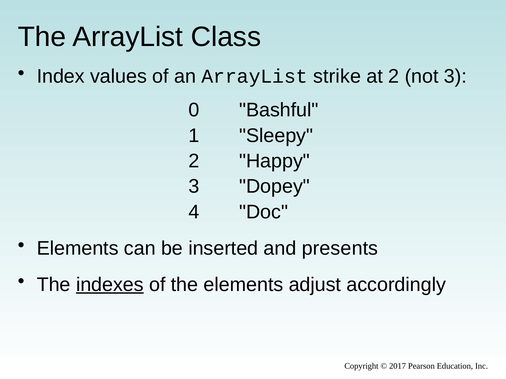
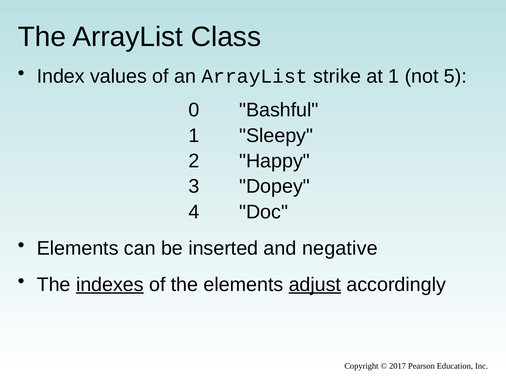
at 2: 2 -> 1
not 3: 3 -> 5
presents: presents -> negative
adjust underline: none -> present
